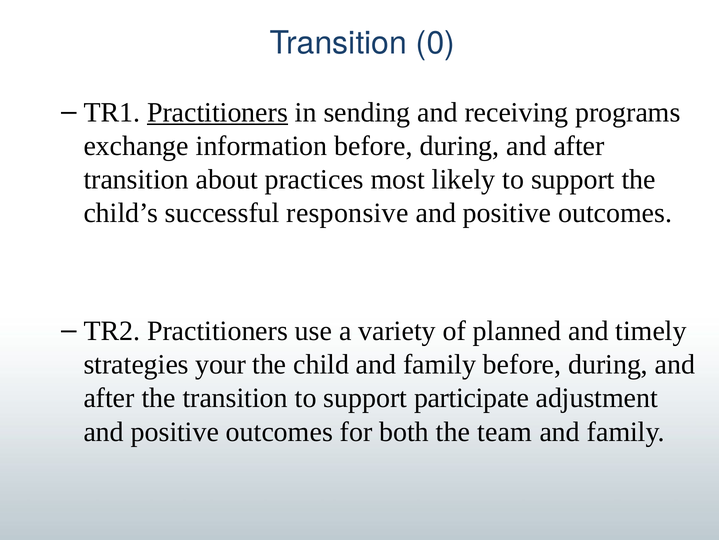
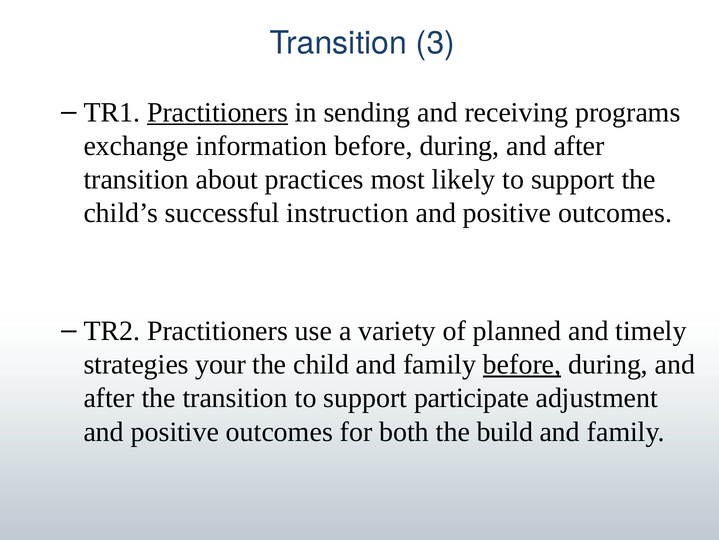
0: 0 -> 3
responsive: responsive -> instruction
before at (522, 364) underline: none -> present
team: team -> build
